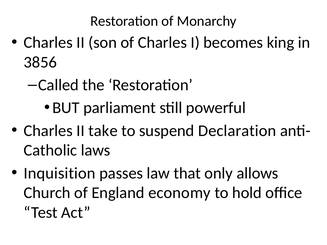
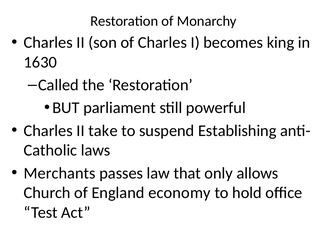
3856: 3856 -> 1630
Declaration: Declaration -> Establishing
Inquisition: Inquisition -> Merchants
